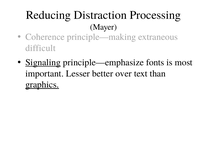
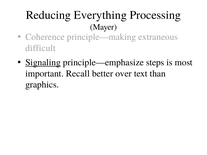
Distraction: Distraction -> Everything
fonts: fonts -> steps
Lesser: Lesser -> Recall
graphics underline: present -> none
